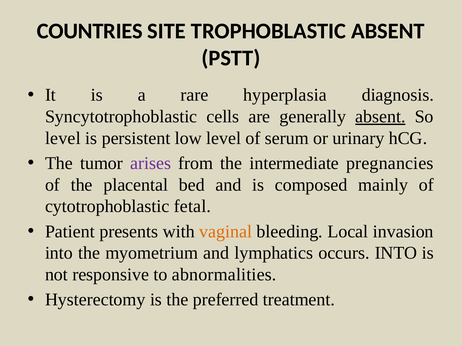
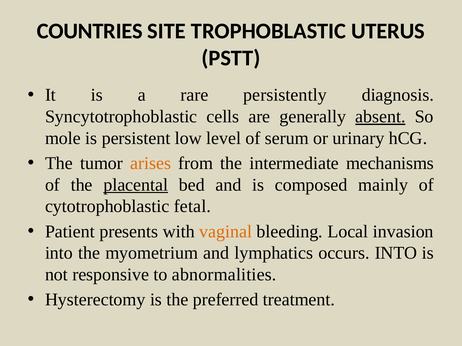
TROPHOBLASTIC ABSENT: ABSENT -> UTERUS
hyperplasia: hyperplasia -> persistently
level at (63, 138): level -> mole
arises colour: purple -> orange
pregnancies: pregnancies -> mechanisms
placental underline: none -> present
